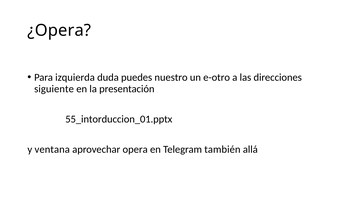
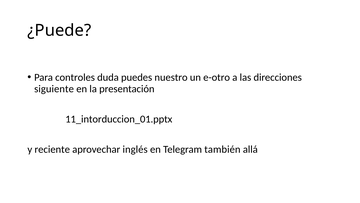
¿Opera: ¿Opera -> ¿Puede
izquierda: izquierda -> controles
55_intorduccion_01.pptx: 55_intorduccion_01.pptx -> 11_intorduccion_01.pptx
ventana: ventana -> reciente
opera: opera -> inglés
